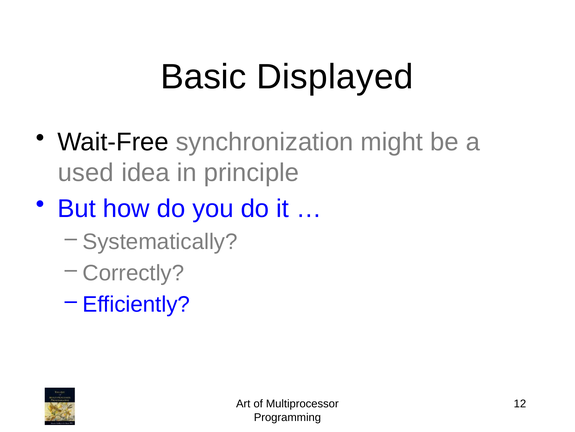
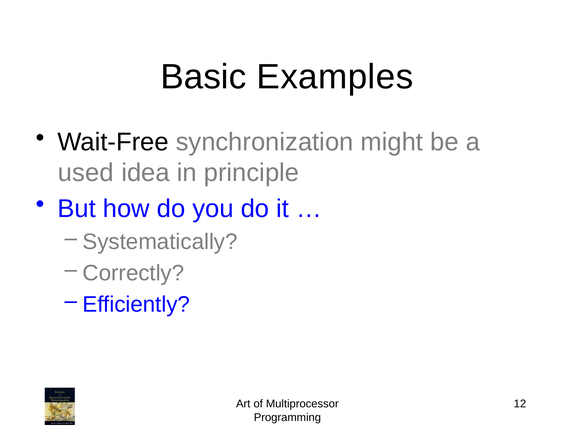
Displayed: Displayed -> Examples
